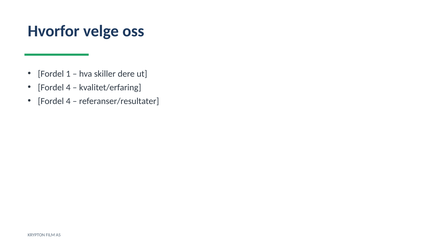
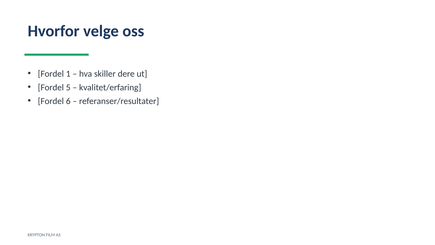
4 at (68, 87): 4 -> 5
4 at (68, 101): 4 -> 6
